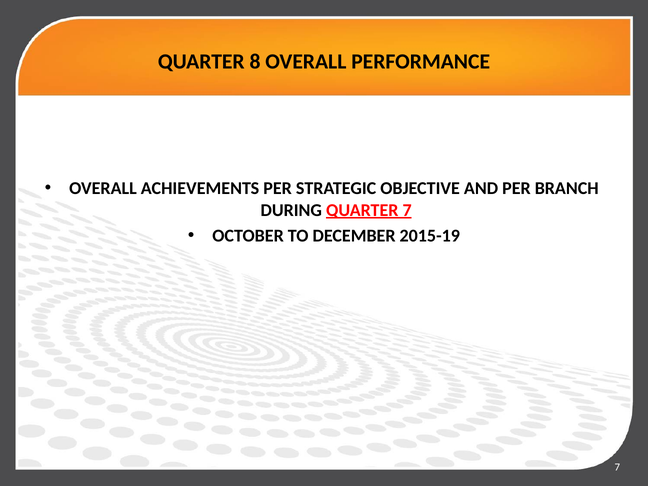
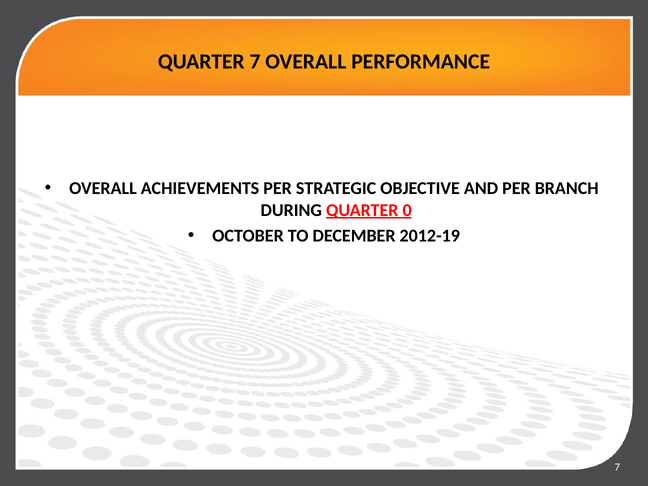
QUARTER 8: 8 -> 7
QUARTER 7: 7 -> 0
2015-19: 2015-19 -> 2012-19
